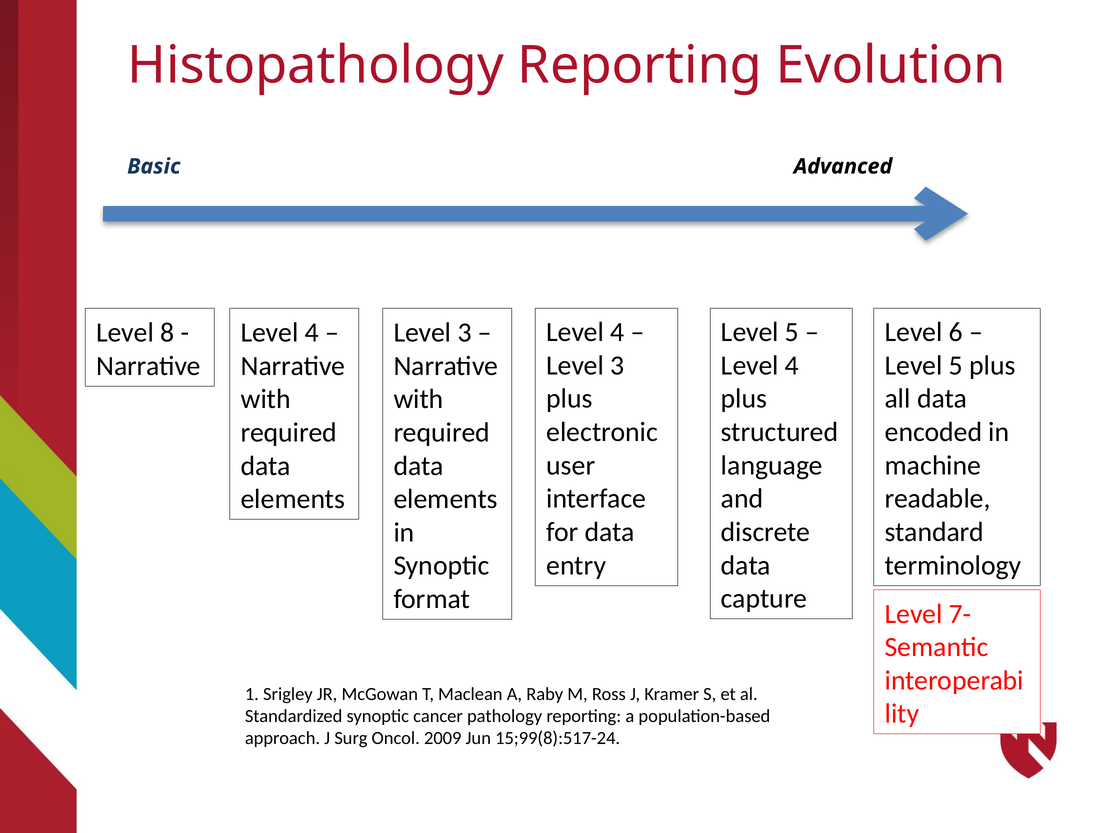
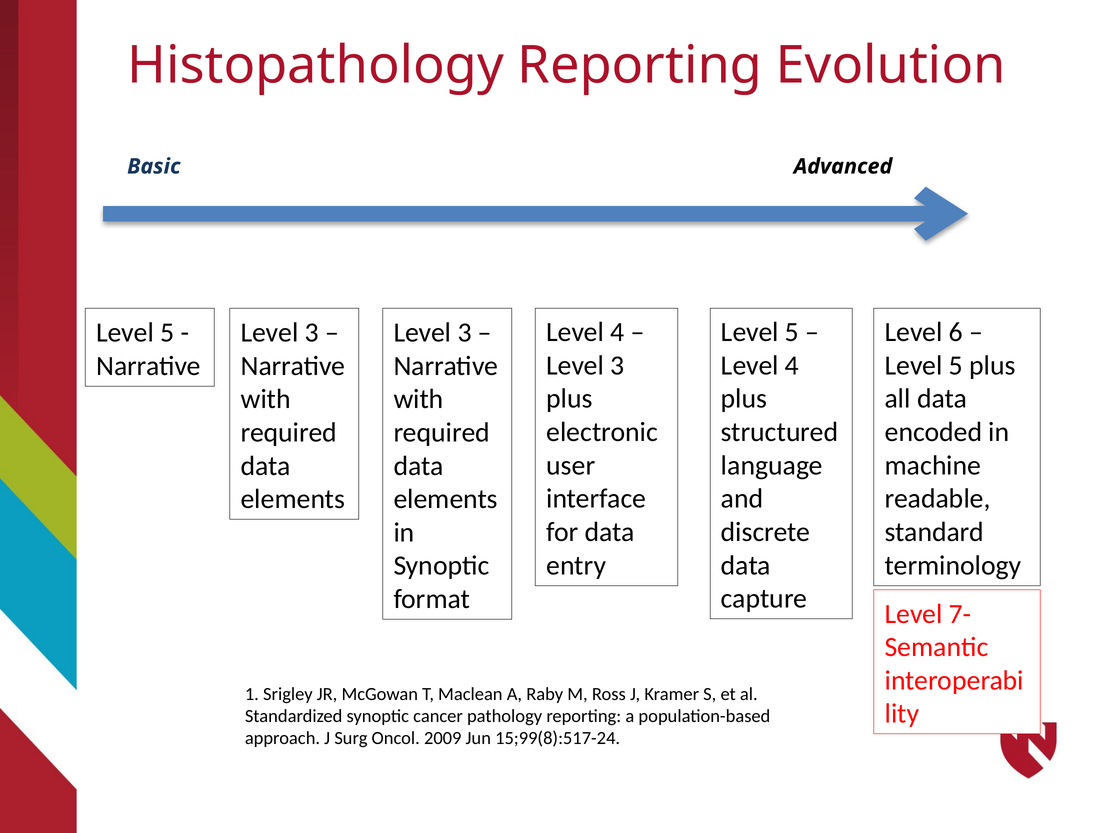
8 at (167, 333): 8 -> 5
4 at (312, 333): 4 -> 3
